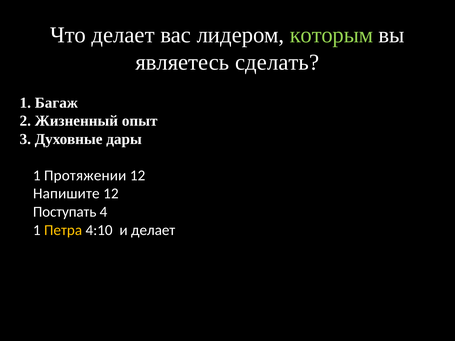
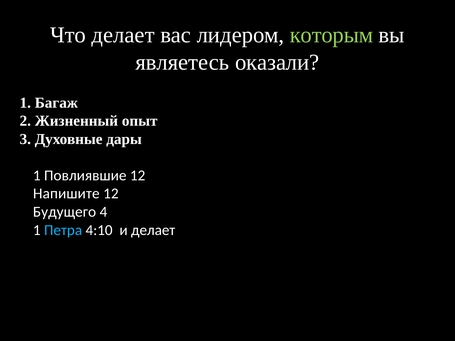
сделать: сделать -> оказали
Протяжении: Протяжении -> Повлиявшие
Поступать: Поступать -> Будущего
Петра colour: yellow -> light blue
